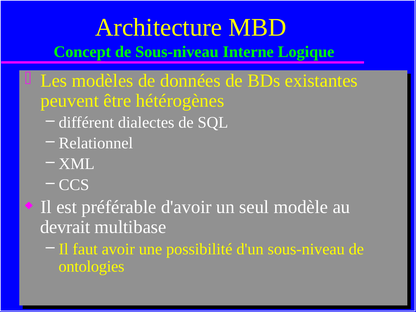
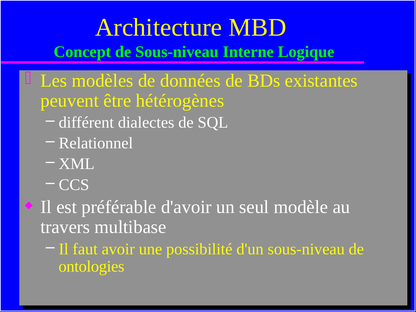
devrait: devrait -> travers
